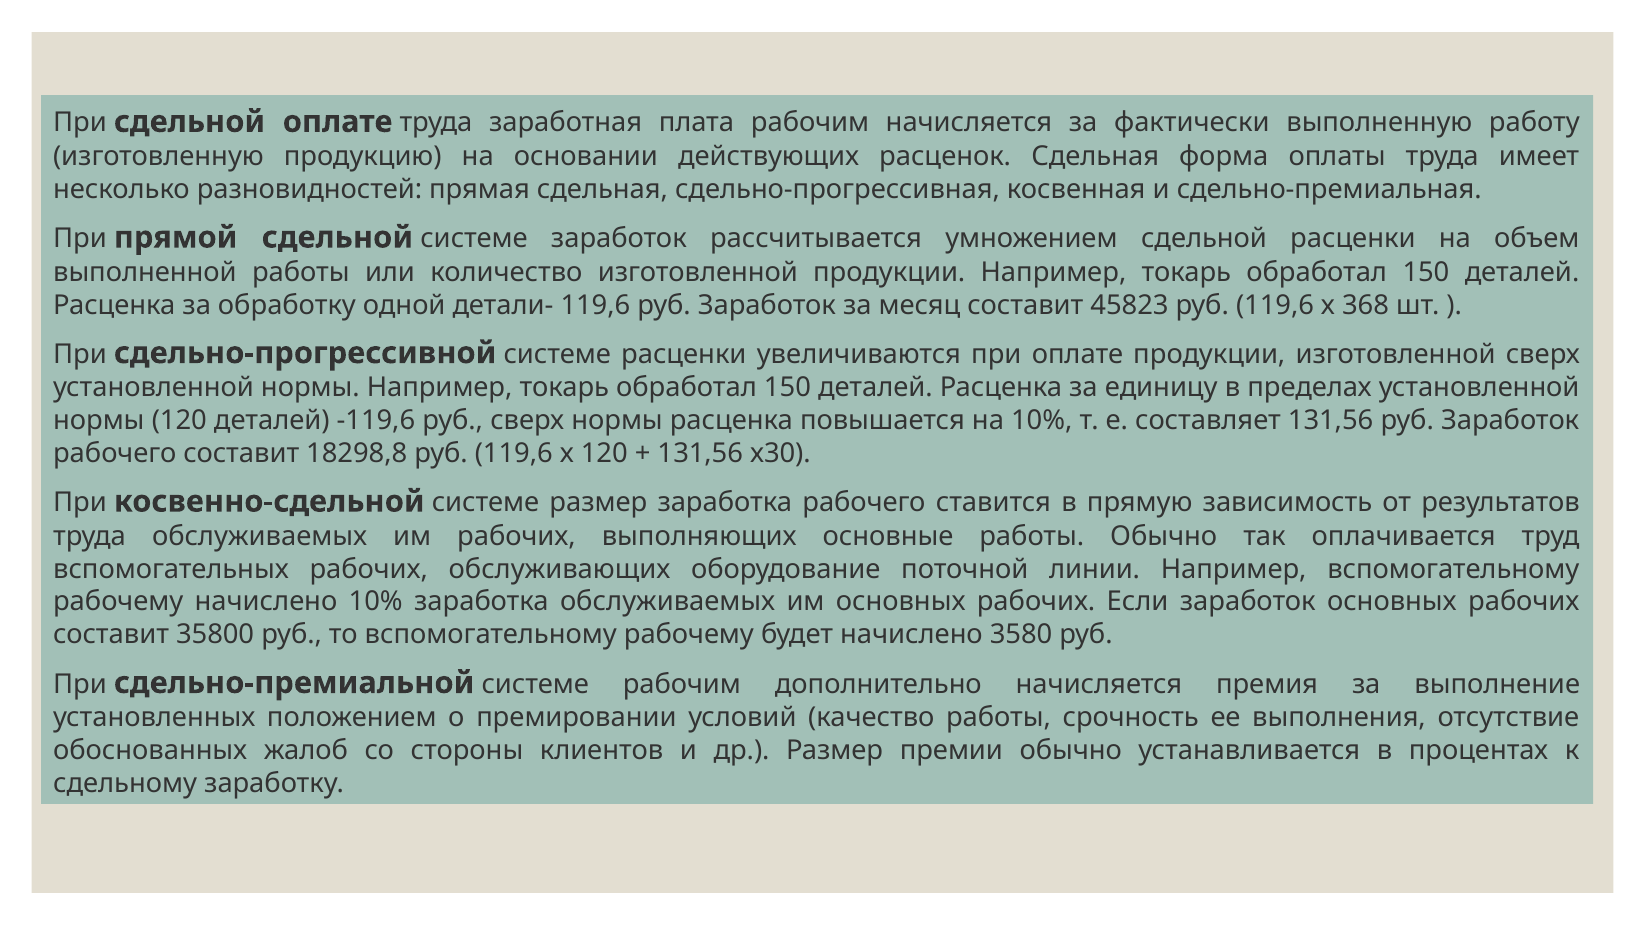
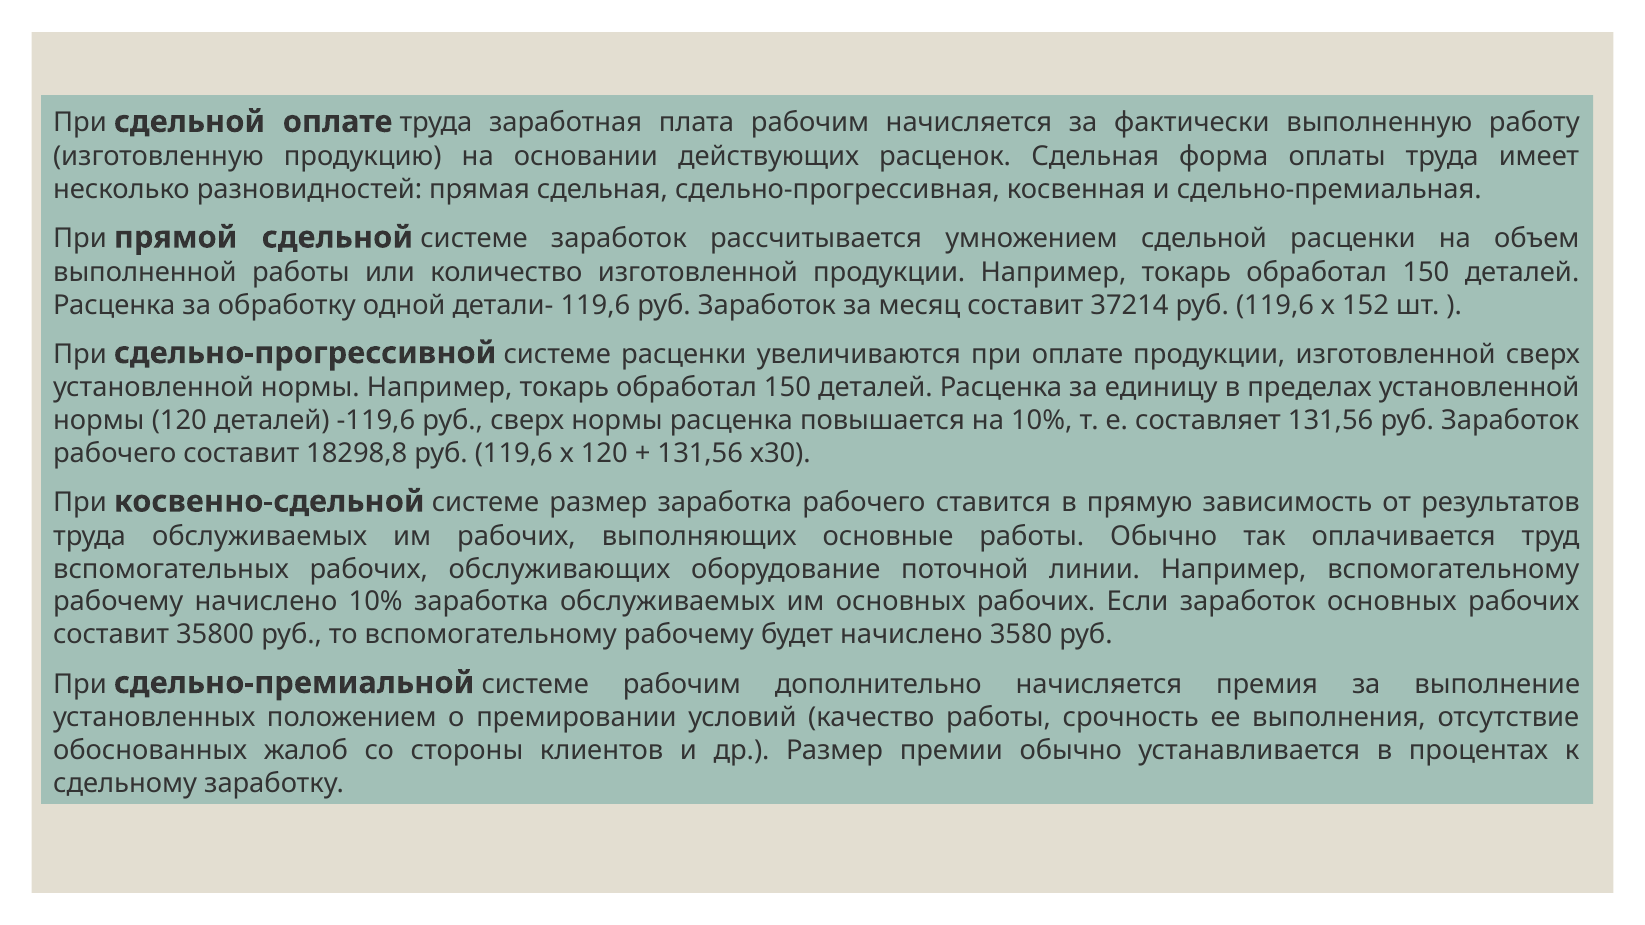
45823: 45823 -> 37214
368: 368 -> 152
